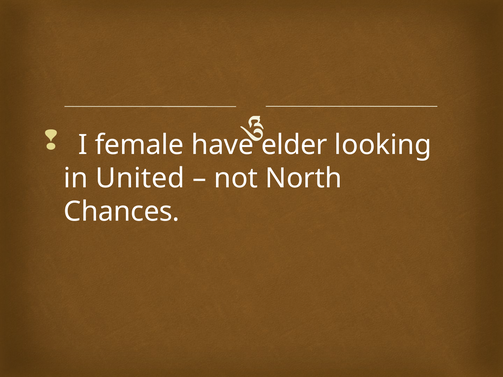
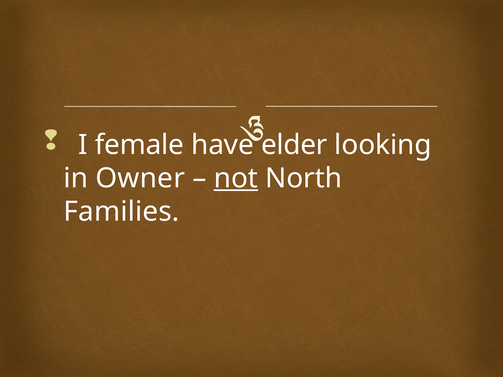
United: United -> Owner
not underline: none -> present
Chances: Chances -> Families
